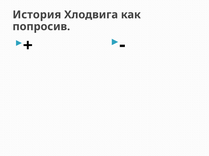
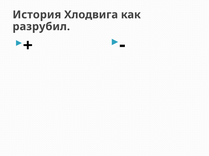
попросив: попросив -> разрубил
